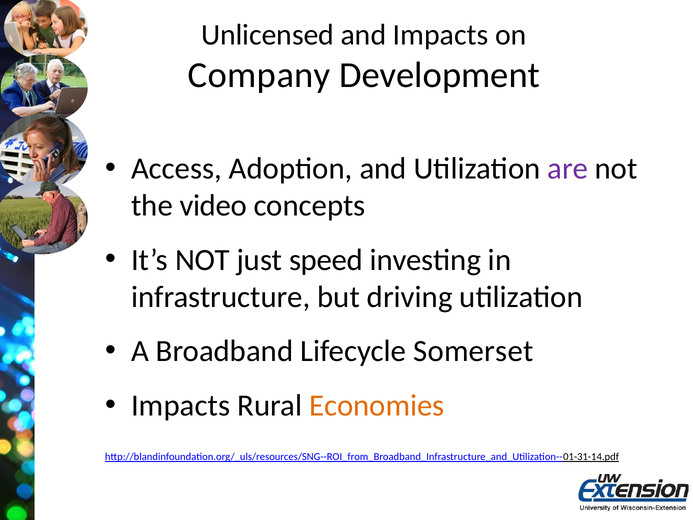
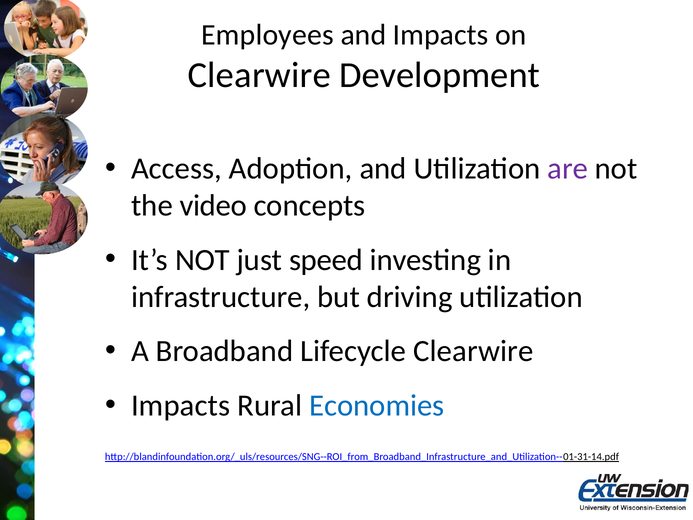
Unlicensed: Unlicensed -> Employees
Company at (259, 75): Company -> Clearwire
Lifecycle Somerset: Somerset -> Clearwire
Economies colour: orange -> blue
